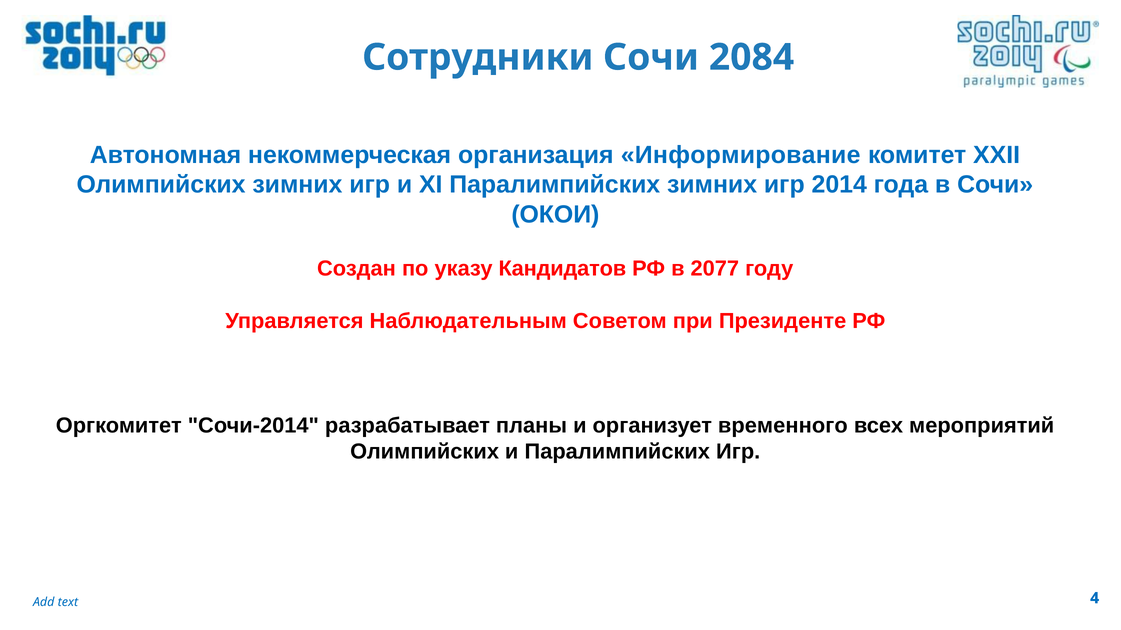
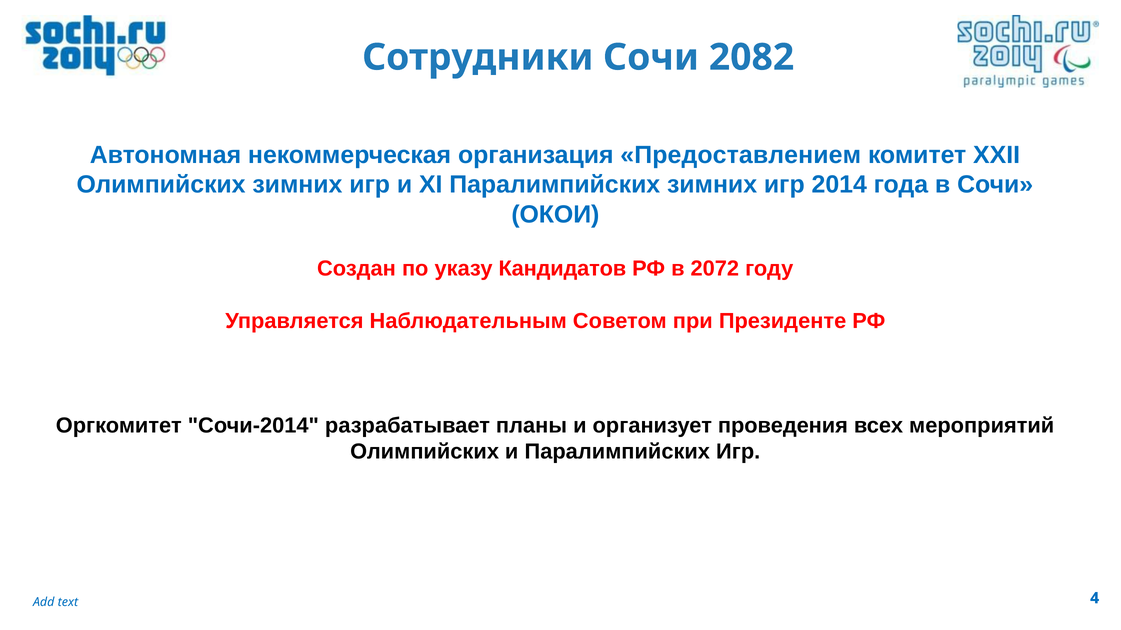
2084: 2084 -> 2082
Информирование: Информирование -> Предоставлением
2077: 2077 -> 2072
временного: временного -> проведения
